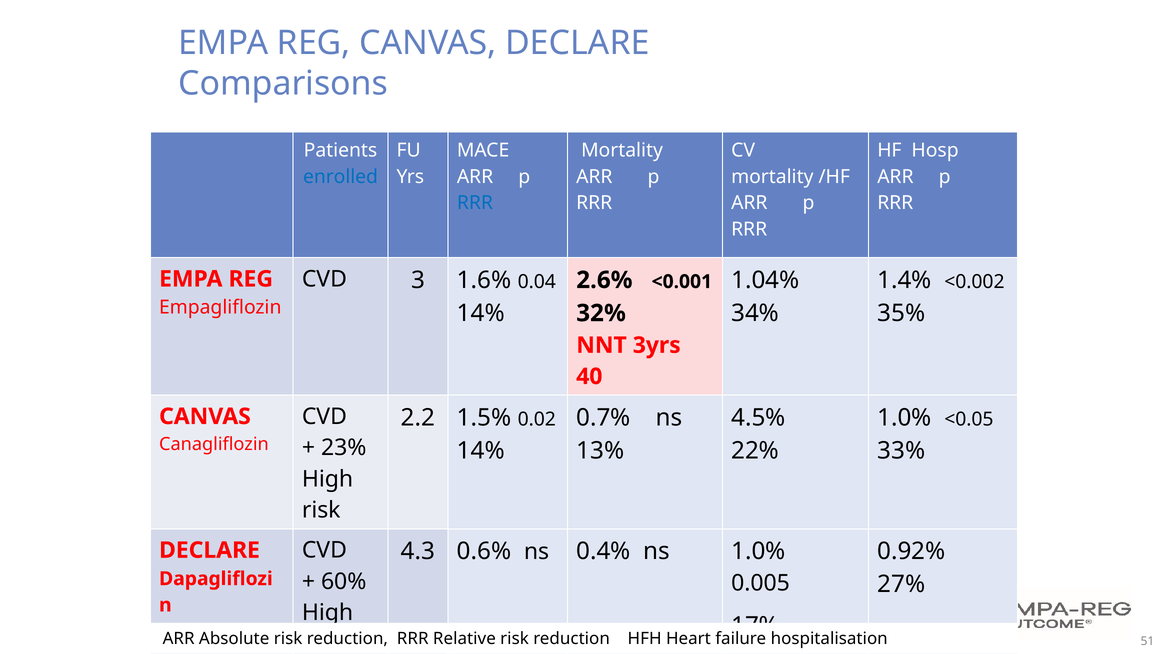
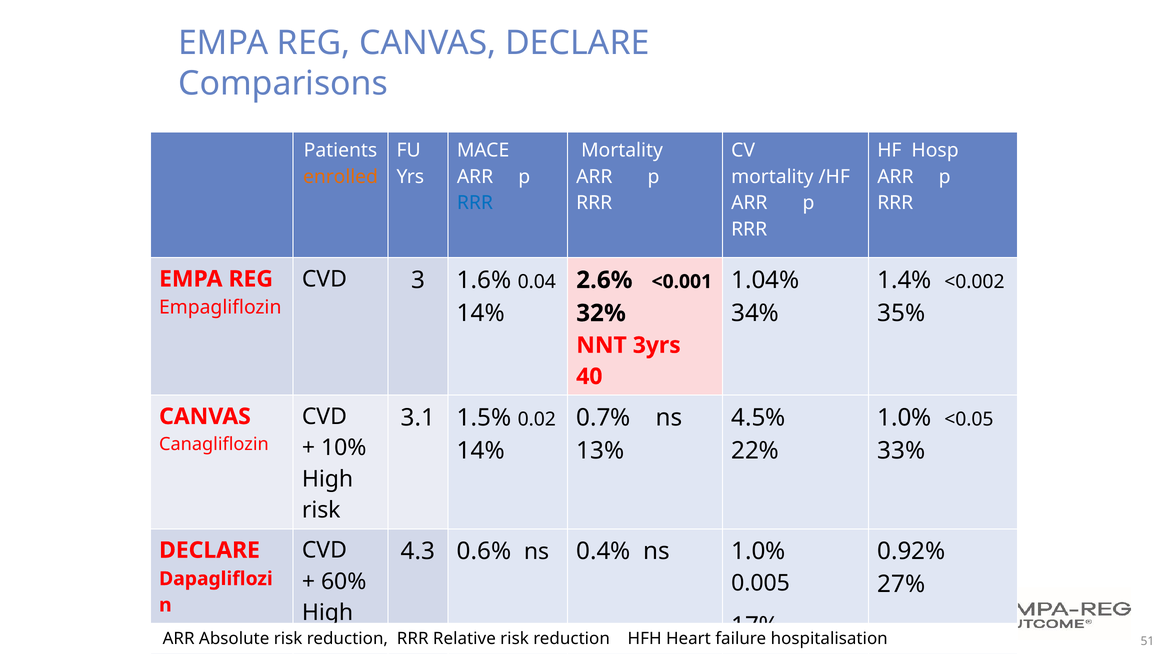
enrolled colour: blue -> orange
2.2: 2.2 -> 3.1
23%: 23% -> 10%
